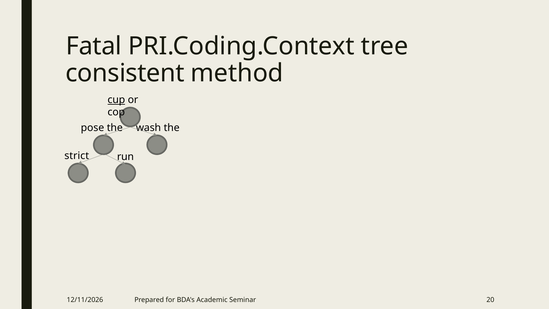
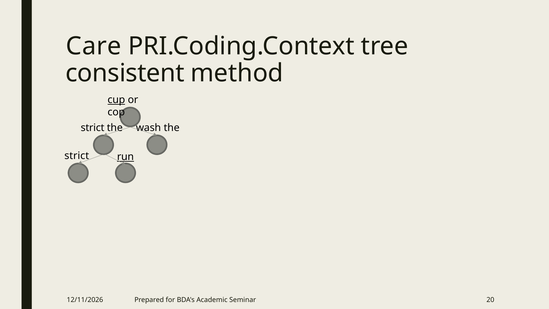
Fatal: Fatal -> Care
pose at (92, 128): pose -> strict
run underline: none -> present
